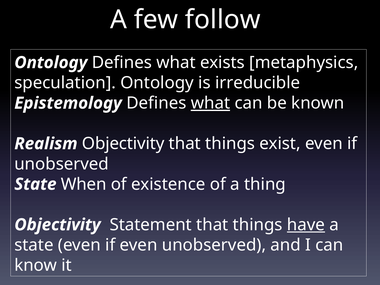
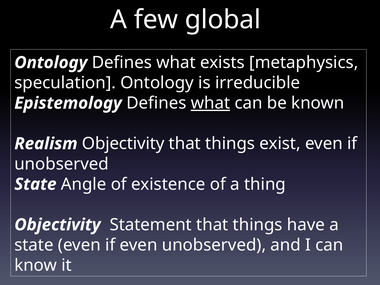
follow: follow -> global
When: When -> Angle
have underline: present -> none
